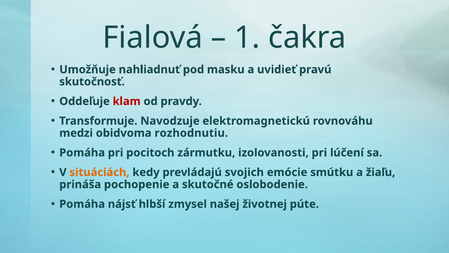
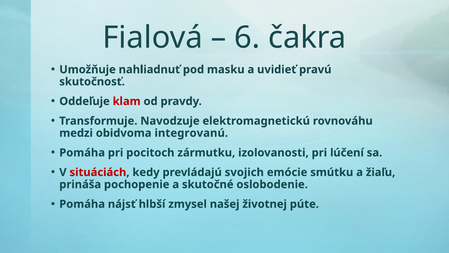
1: 1 -> 6
rozhodnutiu: rozhodnutiu -> integrovanú
situáciách colour: orange -> red
